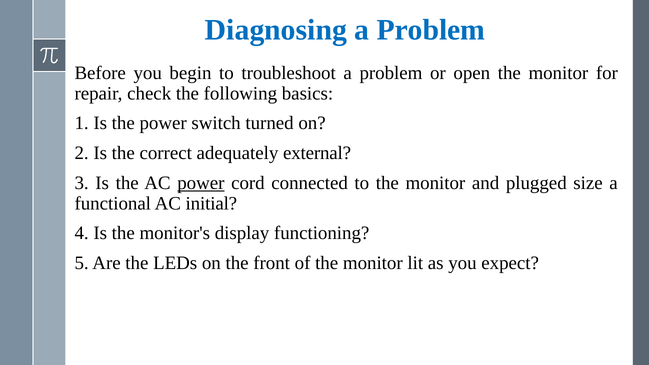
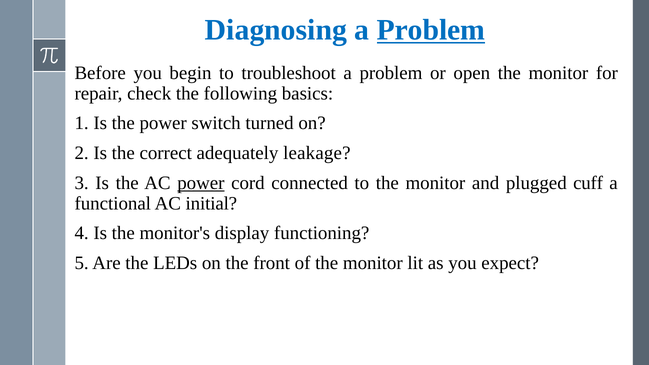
Problem at (431, 30) underline: none -> present
external: external -> leakage
size: size -> cuff
